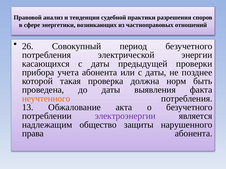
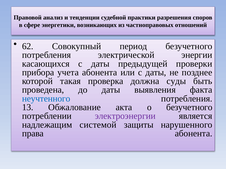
26: 26 -> 62
норм: норм -> суды
неучтенного colour: orange -> blue
общество: общество -> системой
